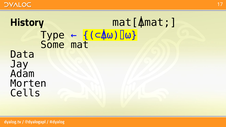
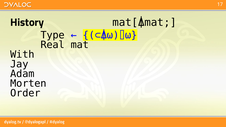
Some: Some -> Real
Data: Data -> With
Cells: Cells -> Order
